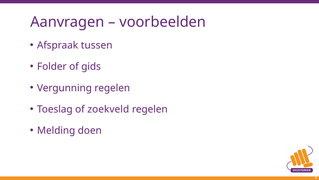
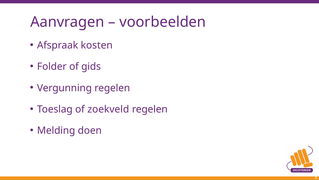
tussen: tussen -> kosten
